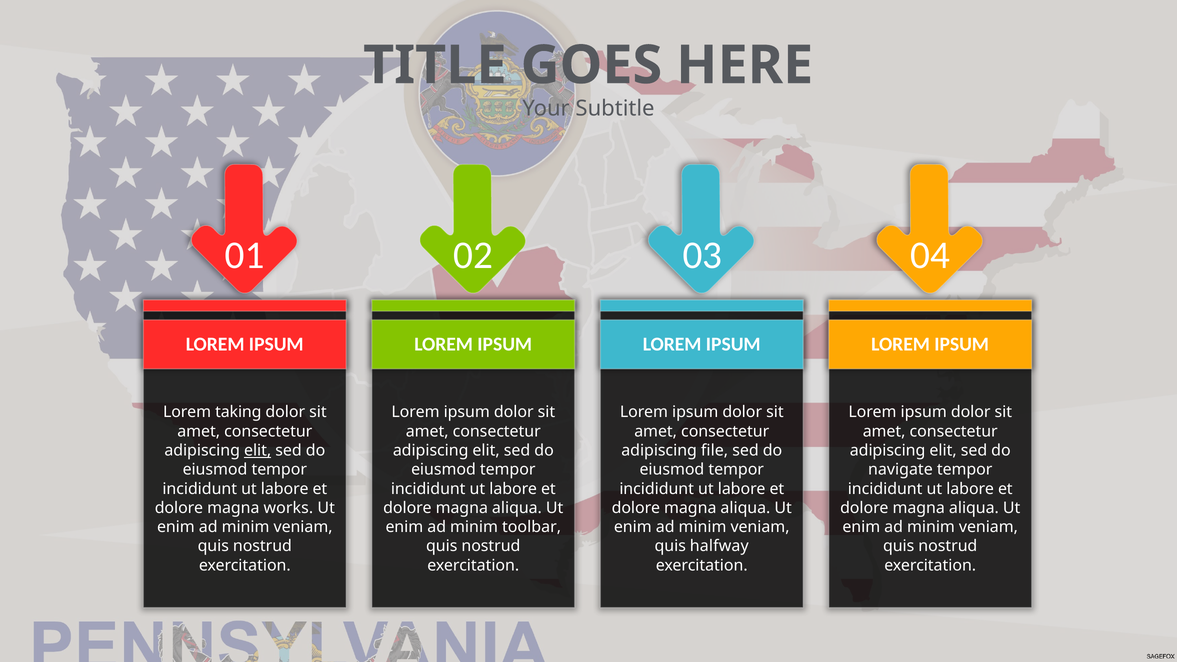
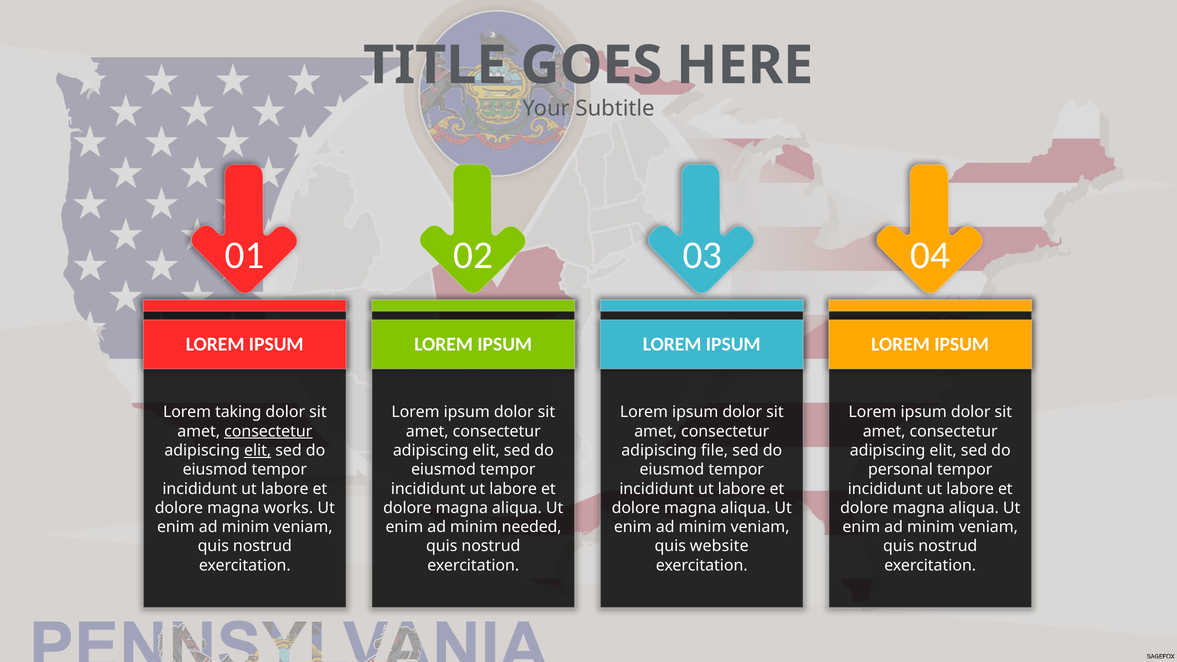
consectetur at (268, 431) underline: none -> present
navigate: navigate -> personal
toolbar: toolbar -> needed
halfway: halfway -> website
